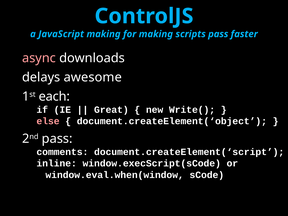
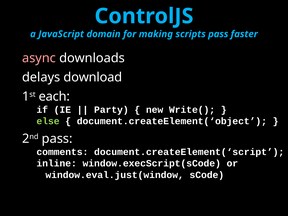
JavaScript making: making -> domain
awesome: awesome -> download
Great: Great -> Party
else colour: pink -> light green
window.eval.when(window: window.eval.when(window -> window.eval.just(window
